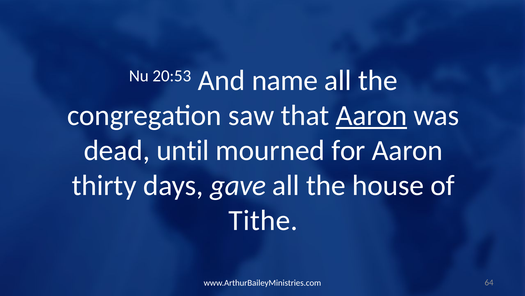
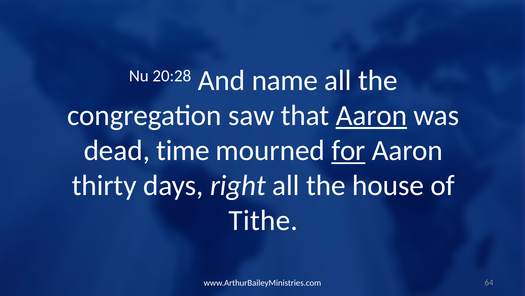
20:53: 20:53 -> 20:28
until: until -> time
for underline: none -> present
gave: gave -> right
